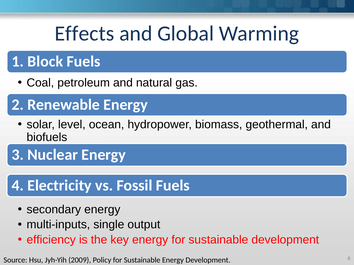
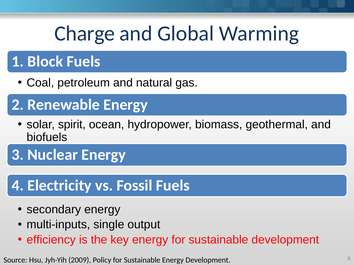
Effects: Effects -> Charge
level: level -> spirit
